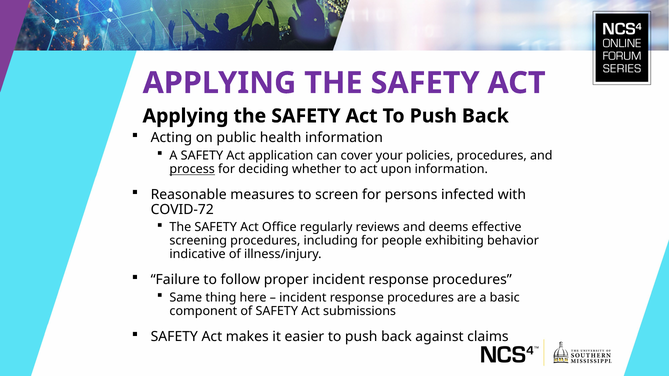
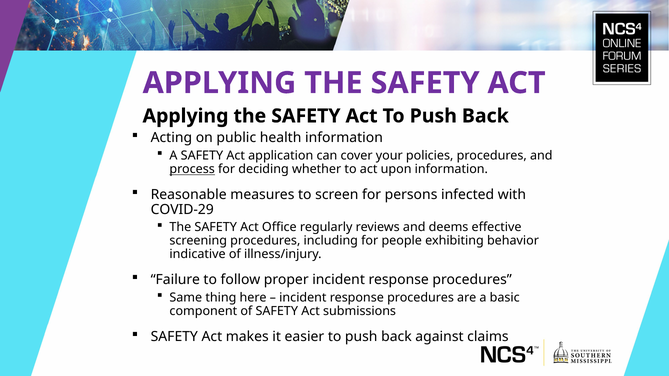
COVID-72: COVID-72 -> COVID-29
